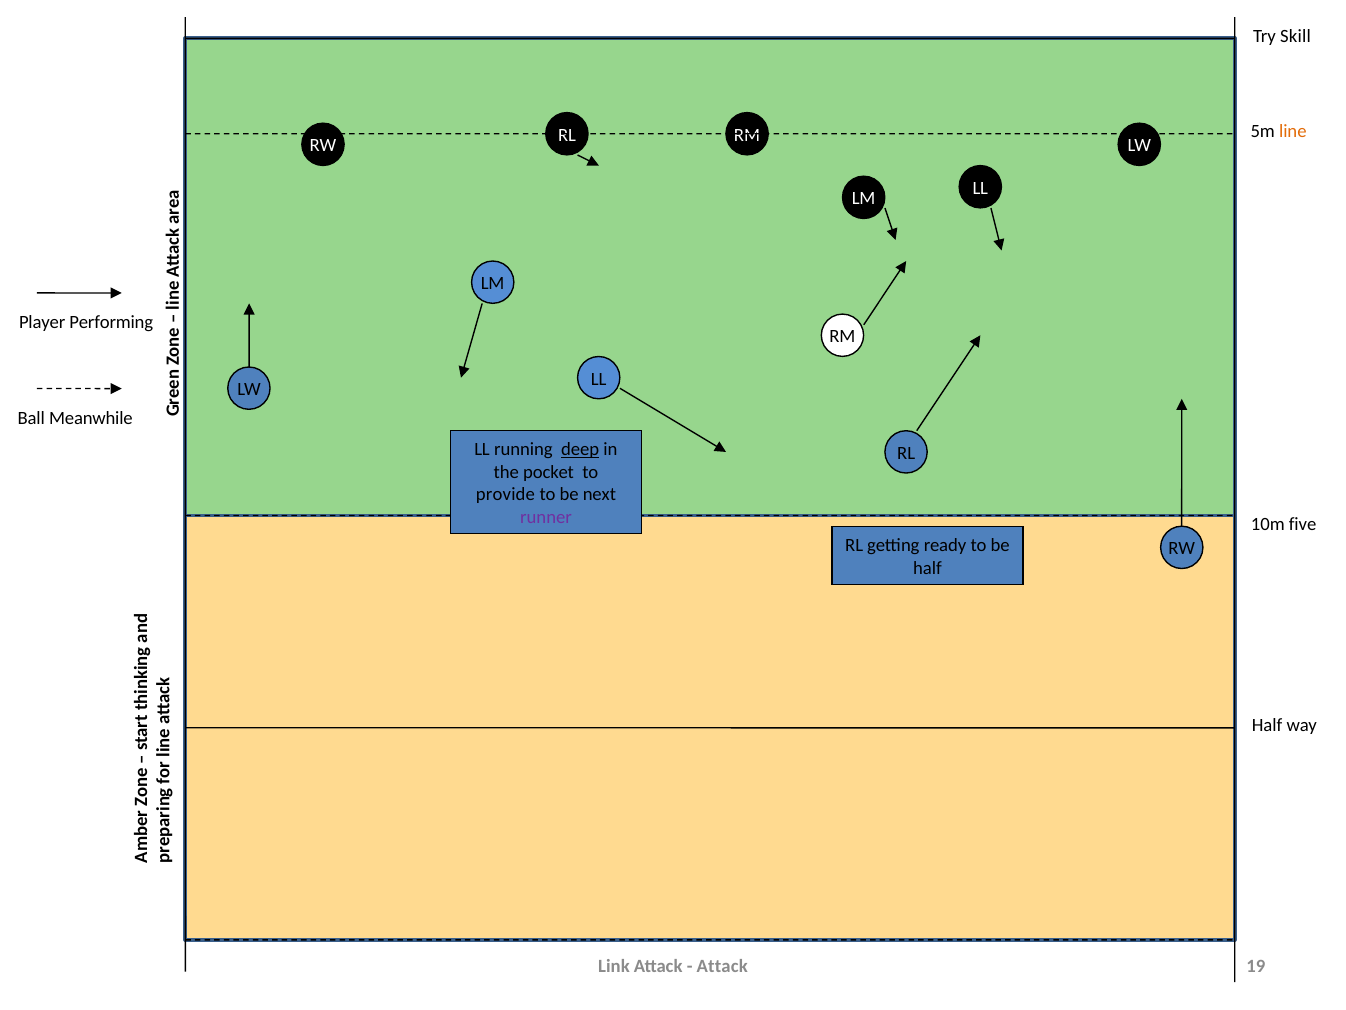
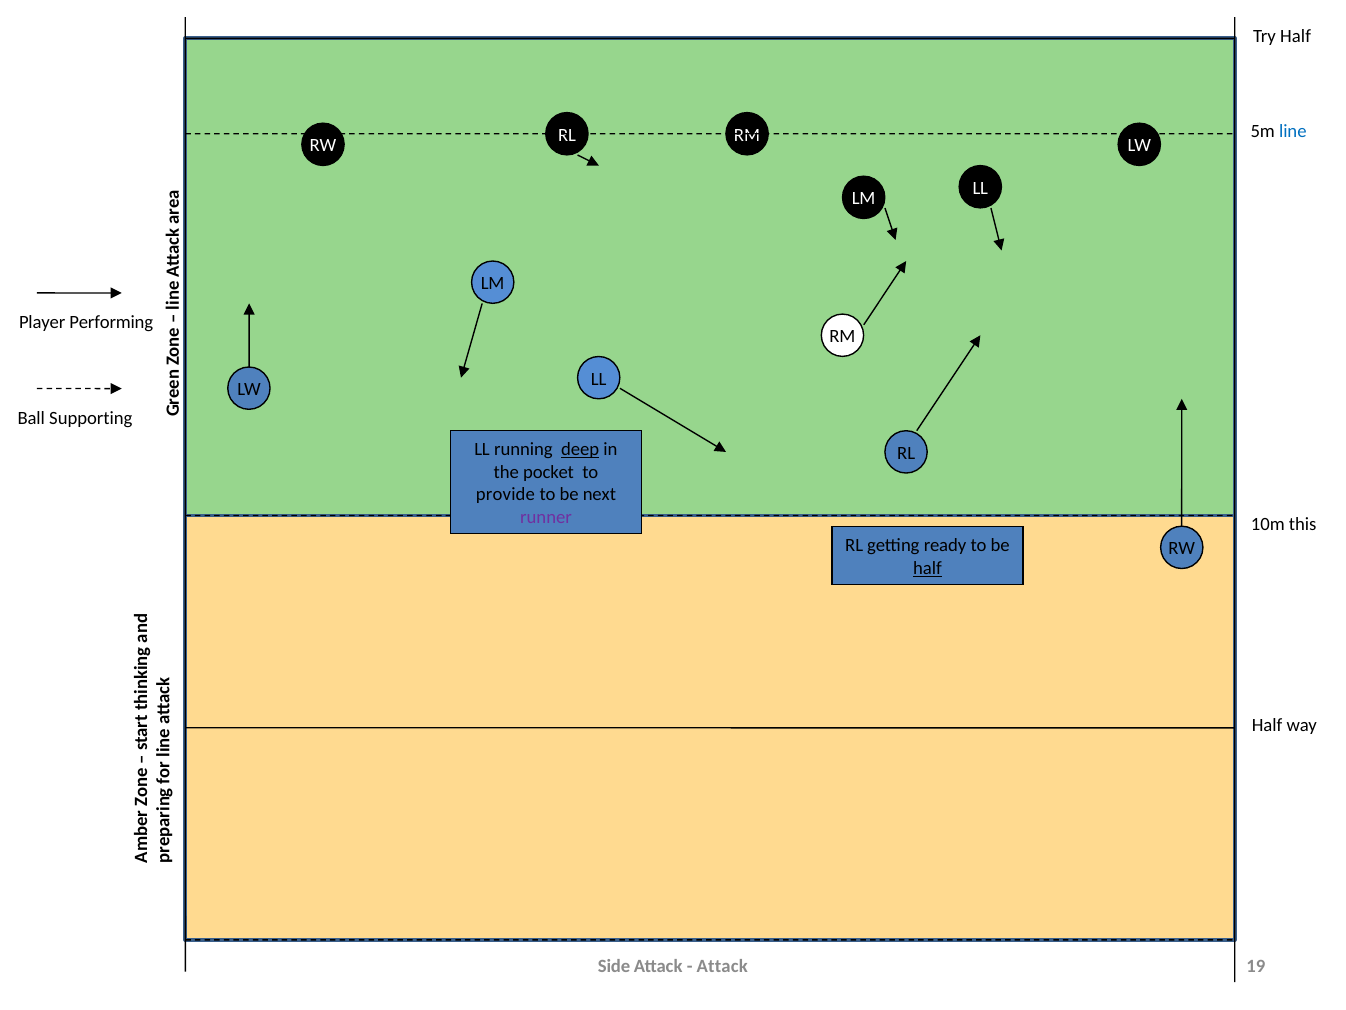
Try Skill: Skill -> Half
line colour: orange -> blue
Meanwhile: Meanwhile -> Supporting
five: five -> this
half at (928, 568) underline: none -> present
Link: Link -> Side
